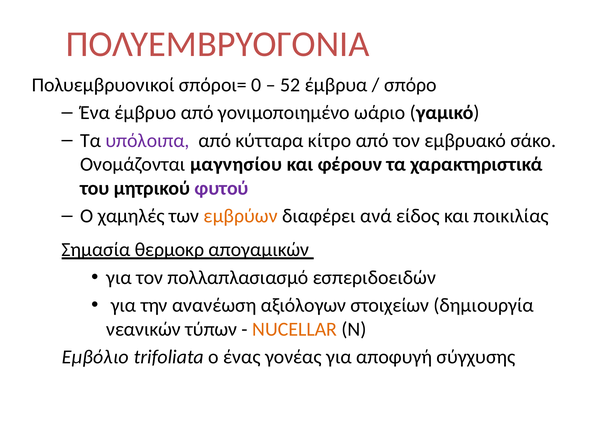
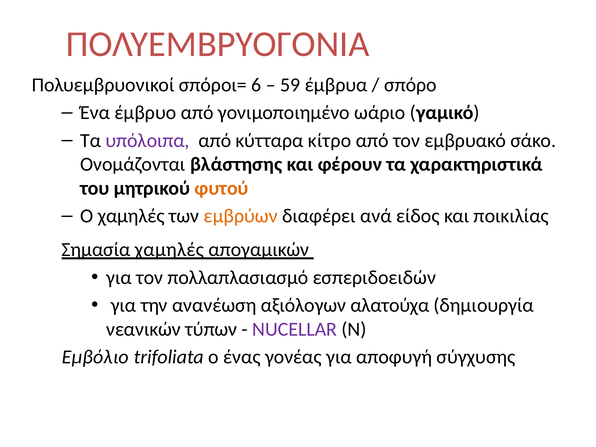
0: 0 -> 6
52: 52 -> 59
μαγνησίου: μαγνησίου -> βλάστησης
φυτού colour: purple -> orange
Σημασία θερμοκρ: θερμοκρ -> χαμηλές
στοιχείων: στοιχείων -> αλατούχα
NUCELLAR colour: orange -> purple
